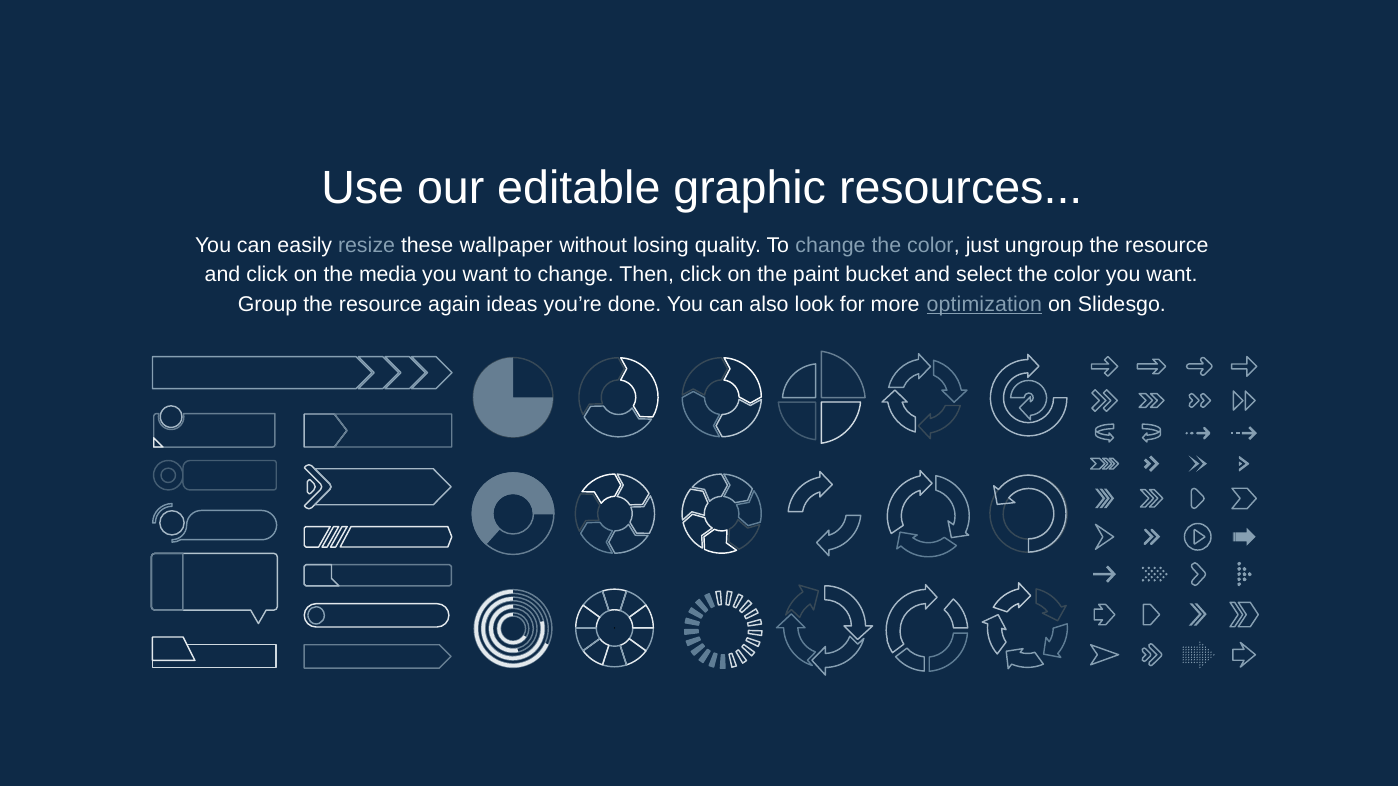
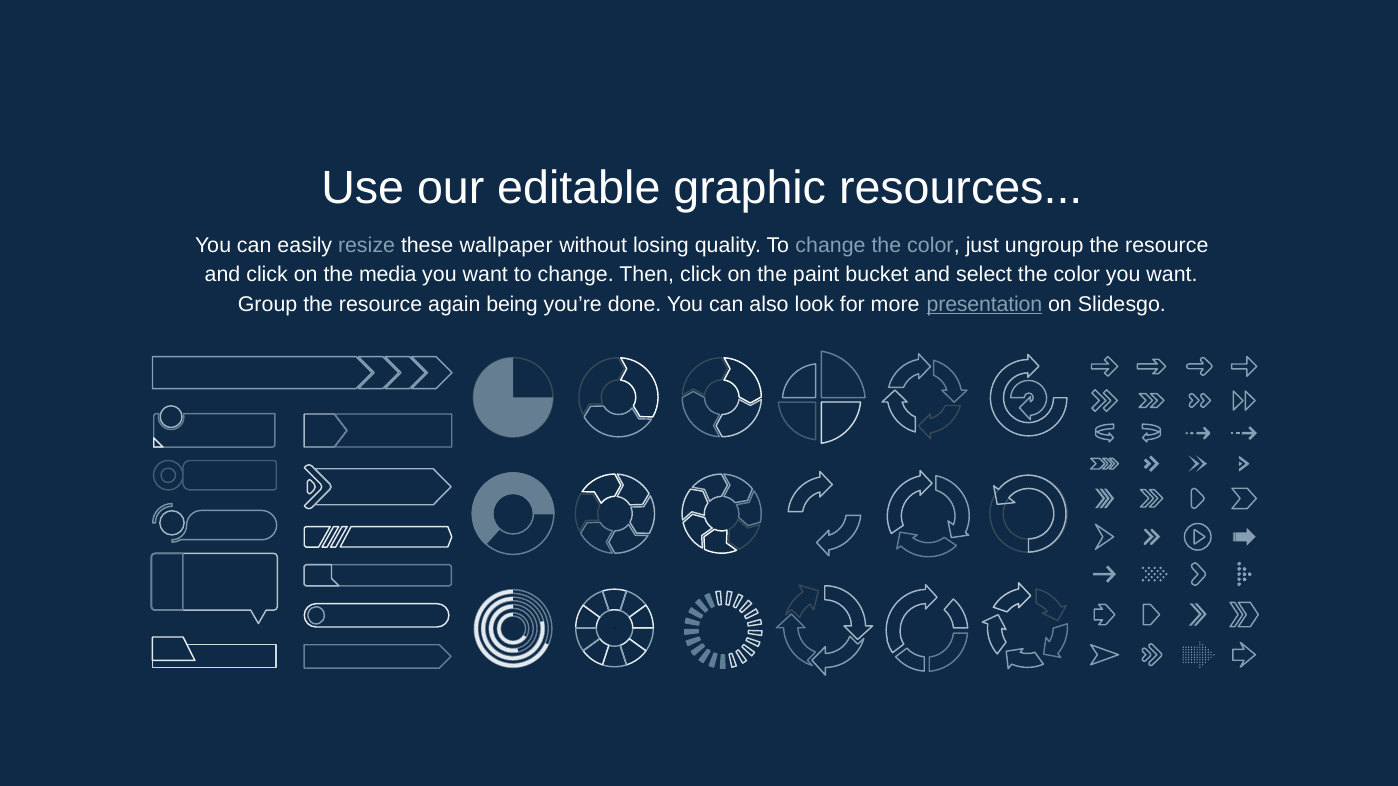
ideas: ideas -> being
optimization: optimization -> presentation
